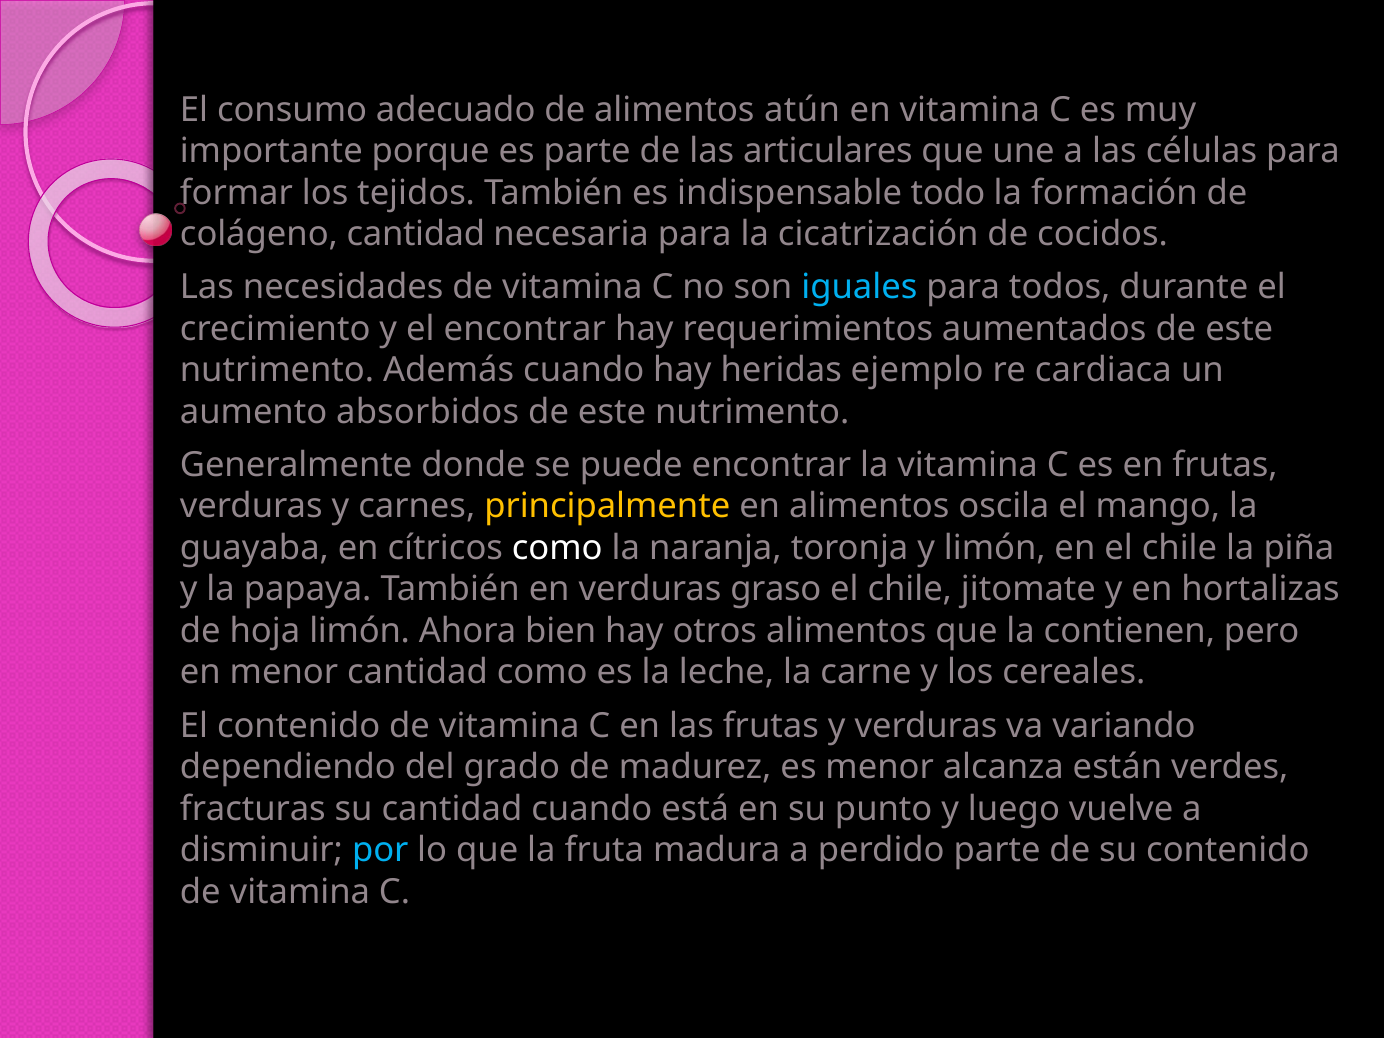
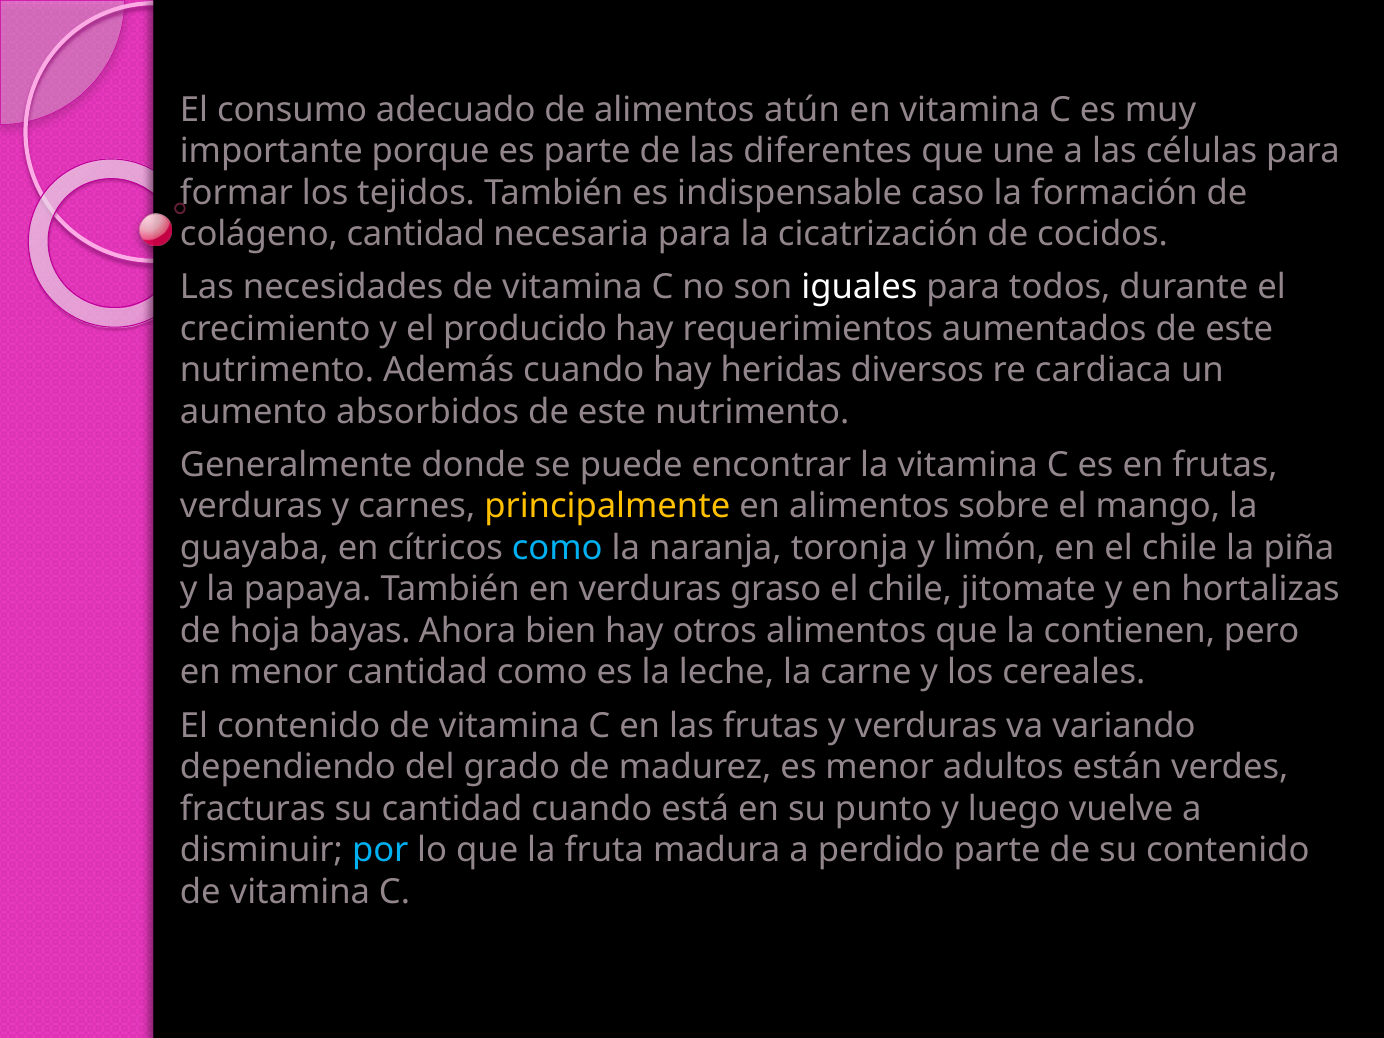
articulares: articulares -> diferentes
todo: todo -> caso
iguales colour: light blue -> white
el encontrar: encontrar -> producido
ejemplo: ejemplo -> diversos
oscila: oscila -> sobre
como at (557, 548) colour: white -> light blue
hoja limón: limón -> bayas
alcanza: alcanza -> adultos
